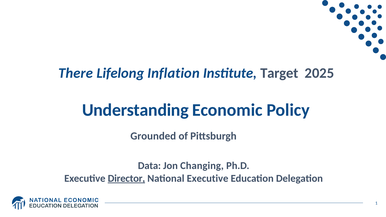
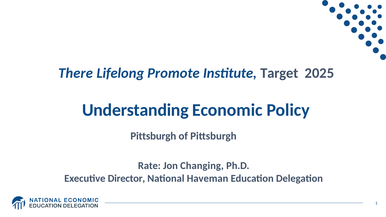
Inflation: Inflation -> Promote
Grounded at (153, 136): Grounded -> Pittsburgh
Data: Data -> Rate
Director underline: present -> none
National Executive: Executive -> Haveman
